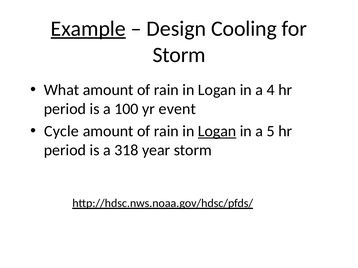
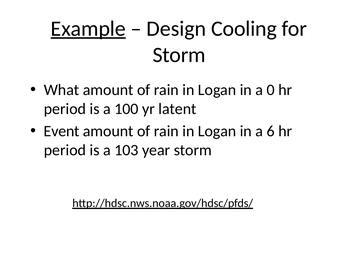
4: 4 -> 0
event: event -> latent
Cycle: Cycle -> Event
Logan at (217, 131) underline: present -> none
5: 5 -> 6
318: 318 -> 103
